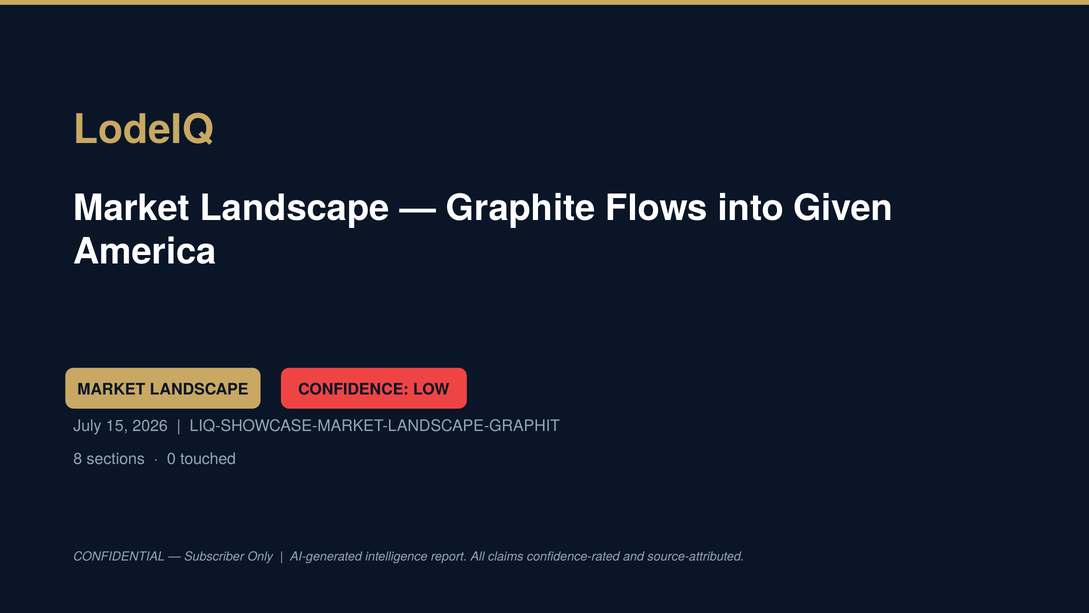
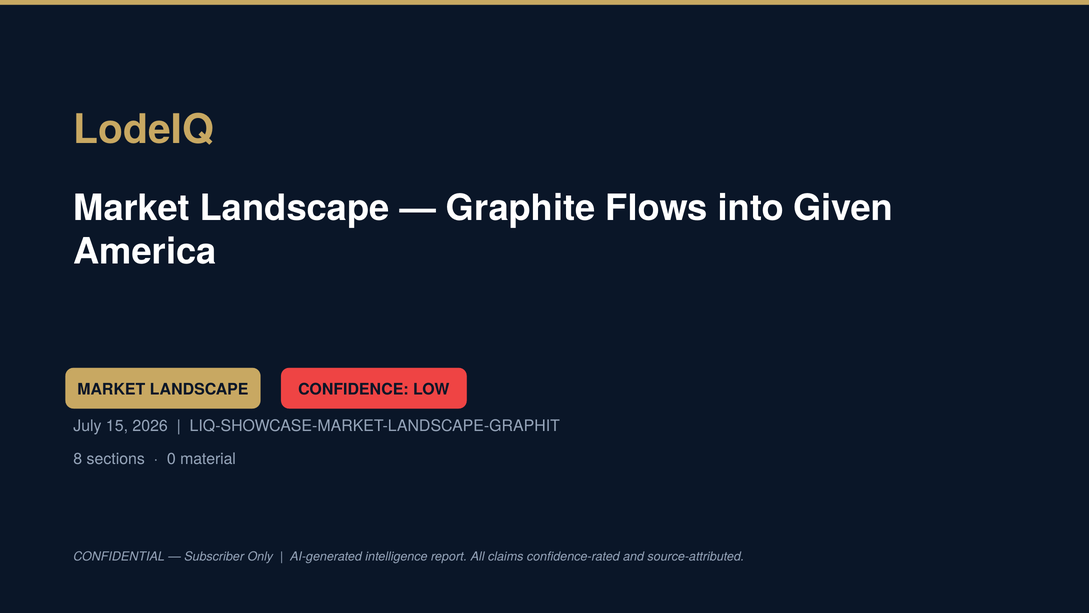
touched: touched -> material
